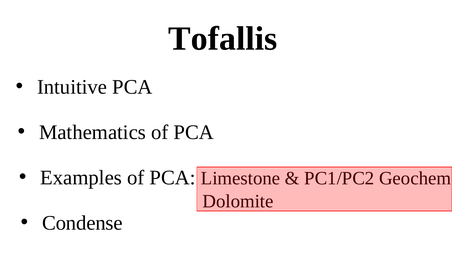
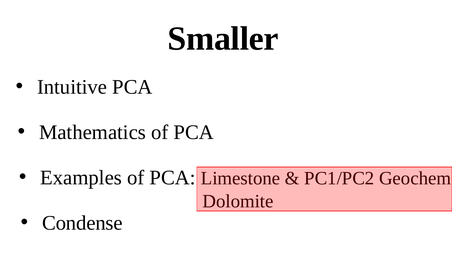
Tofallis: Tofallis -> Smaller
